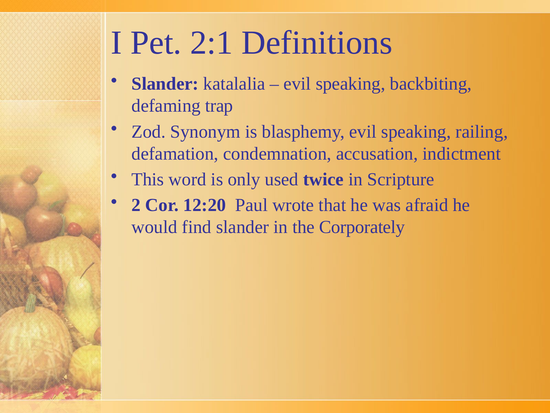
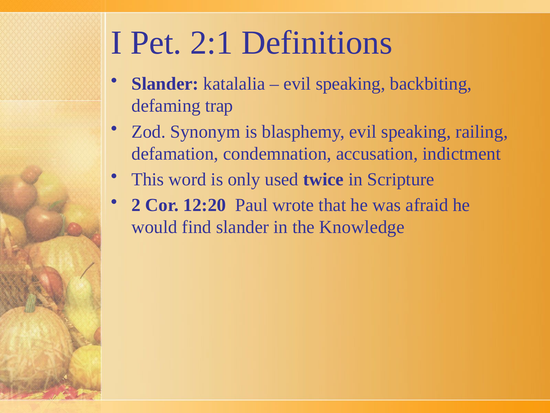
Corporately: Corporately -> Knowledge
